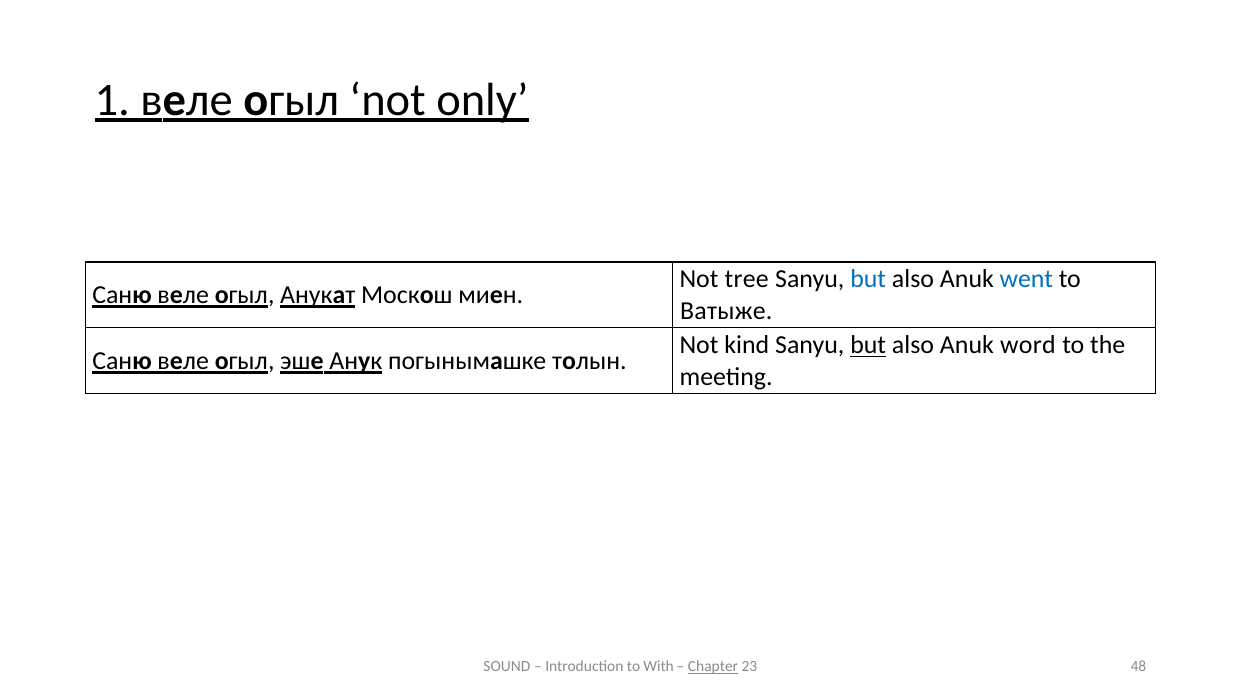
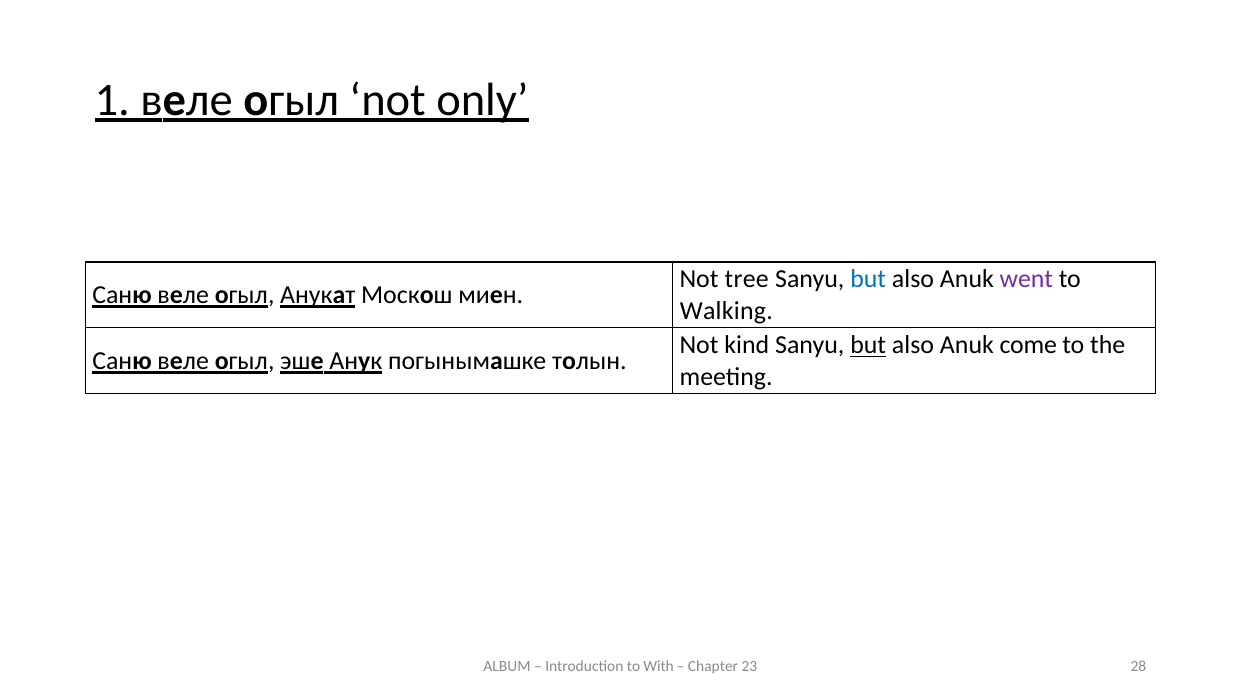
went colour: blue -> purple
Ватыже: Ватыже -> Walking
word: word -> come
SOUND: SOUND -> ALBUM
Chapter underline: present -> none
48: 48 -> 28
